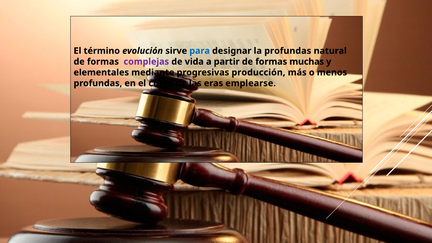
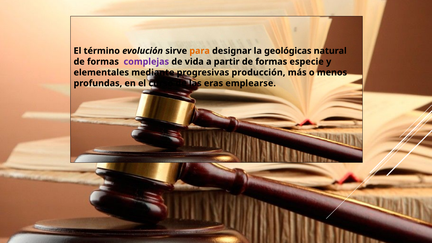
para colour: blue -> orange
la profundas: profundas -> geológicas
muchas: muchas -> especie
